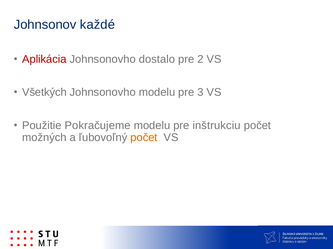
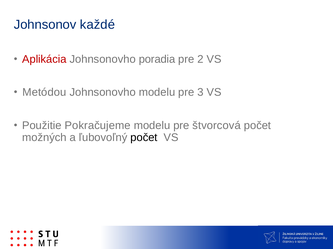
dostalo: dostalo -> poradia
Všetkých: Všetkých -> Metódou
inštrukciu: inštrukciu -> štvorcová
počet at (144, 138) colour: orange -> black
